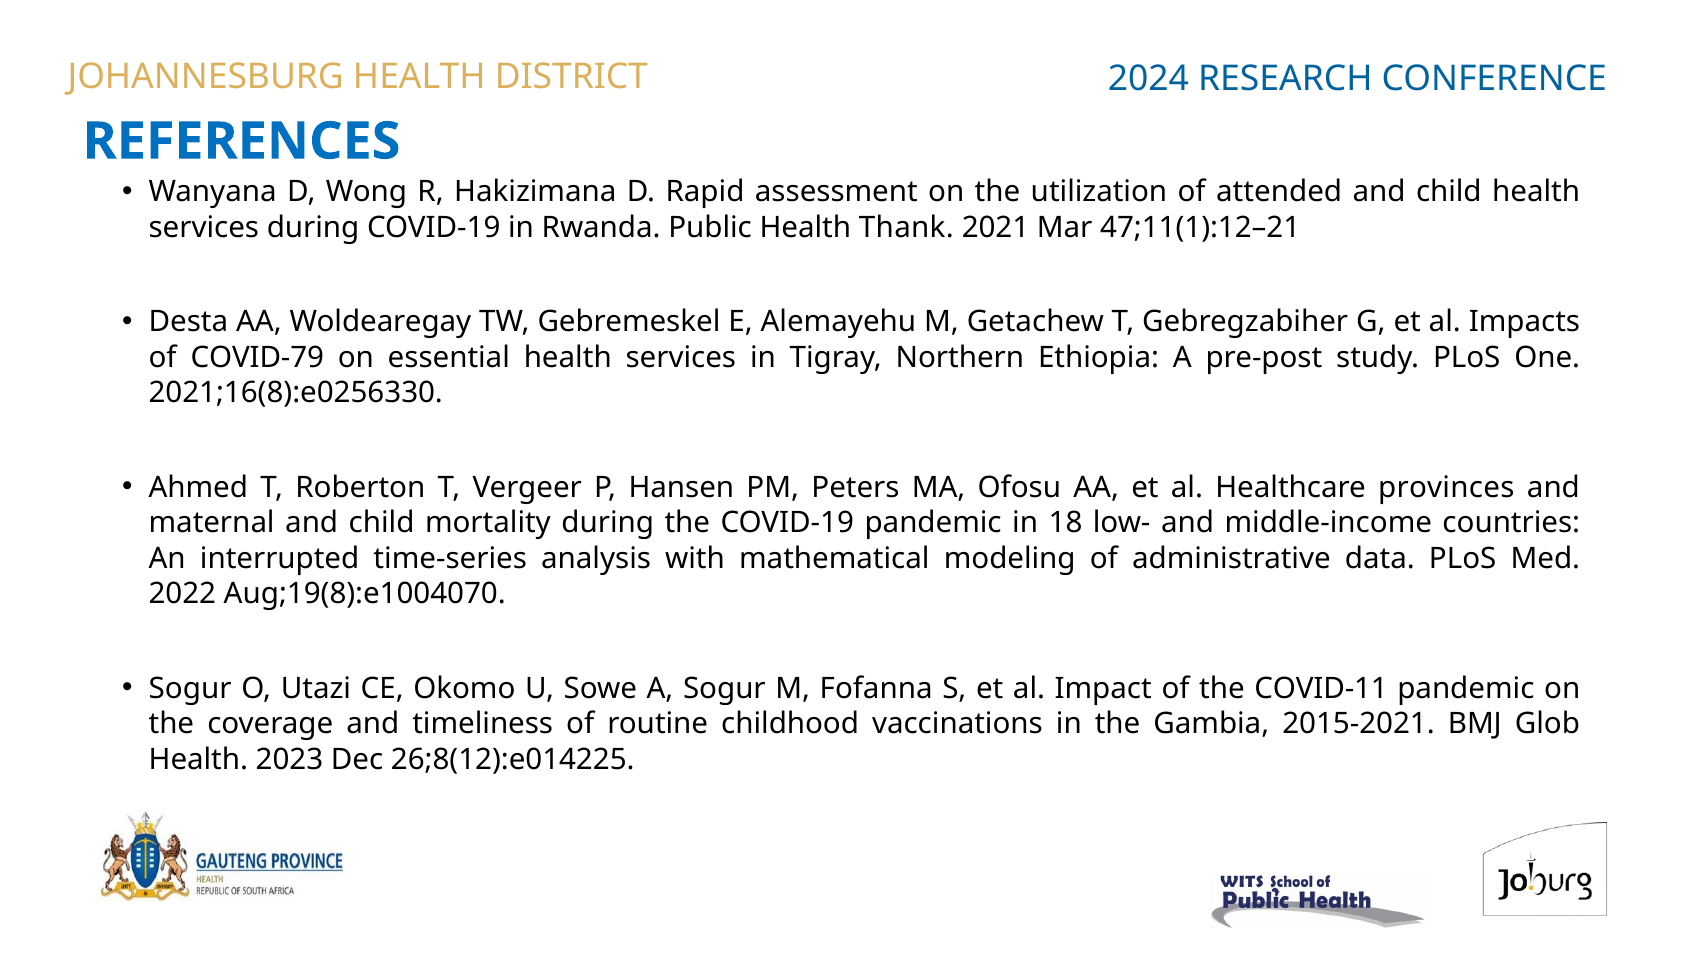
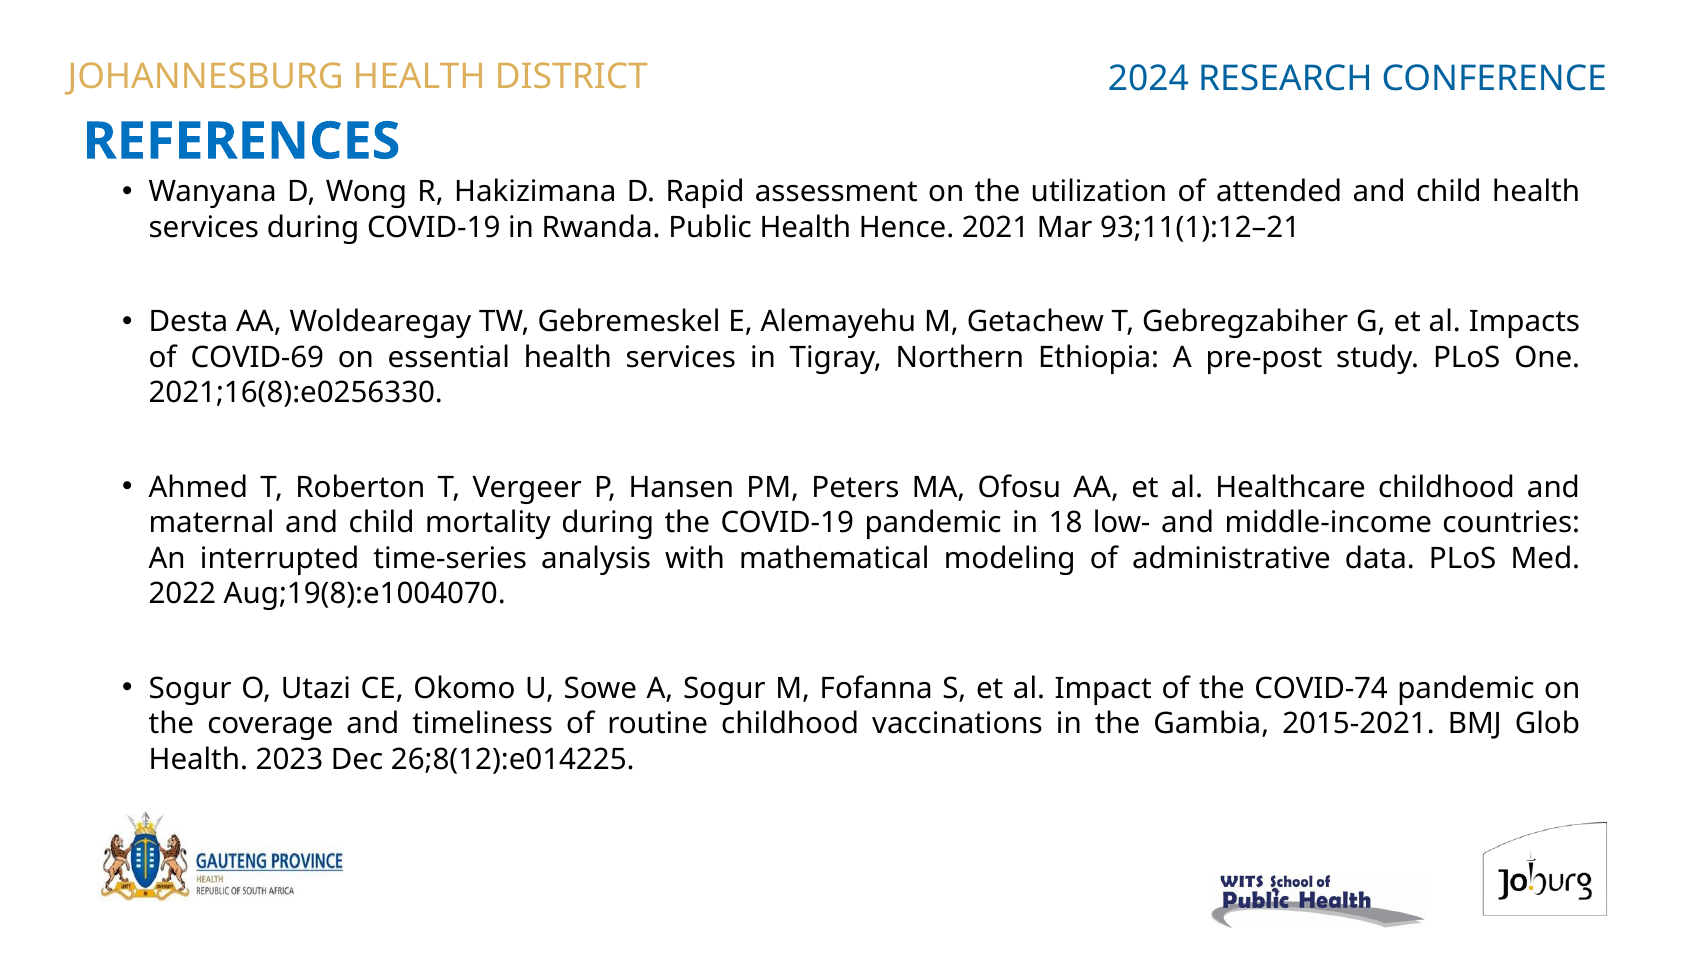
Thank: Thank -> Hence
47;11(1):12–21: 47;11(1):12–21 -> 93;11(1):12–21
COVID-79: COVID-79 -> COVID-69
Healthcare provinces: provinces -> childhood
COVID-11: COVID-11 -> COVID-74
